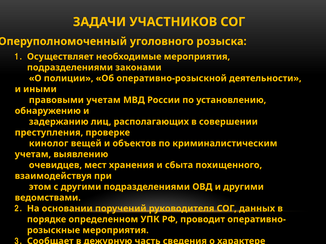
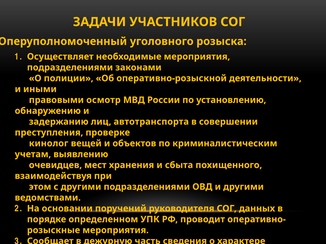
правовыми учетам: учетам -> осмотр
располагающих: располагающих -> автотранспорта
